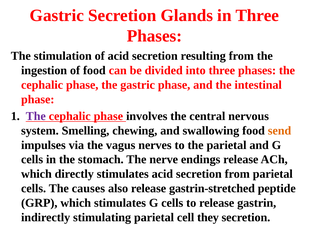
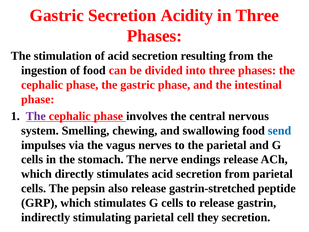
Glands: Glands -> Acidity
send colour: orange -> blue
causes: causes -> pepsin
